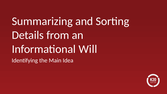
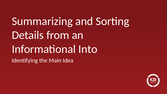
Will: Will -> Into
